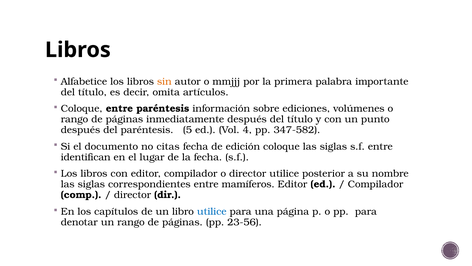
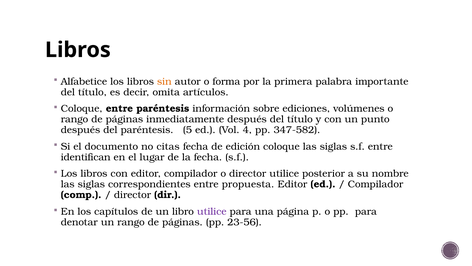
mmjjj: mmjjj -> forma
mamíferos: mamíferos -> propuesta
utilice at (212, 211) colour: blue -> purple
